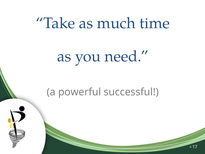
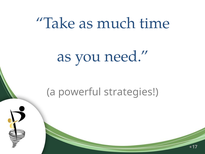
successful: successful -> strategies
